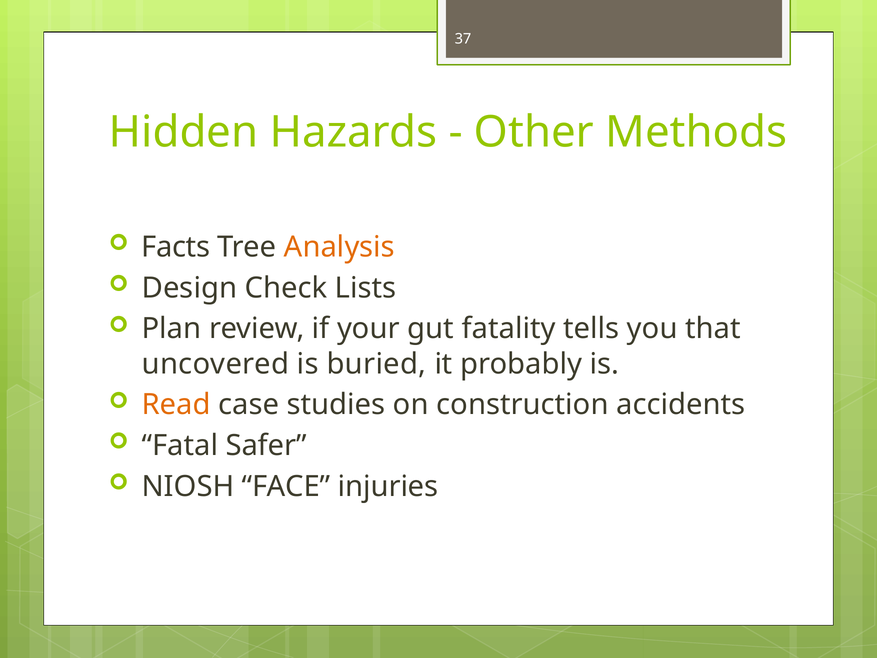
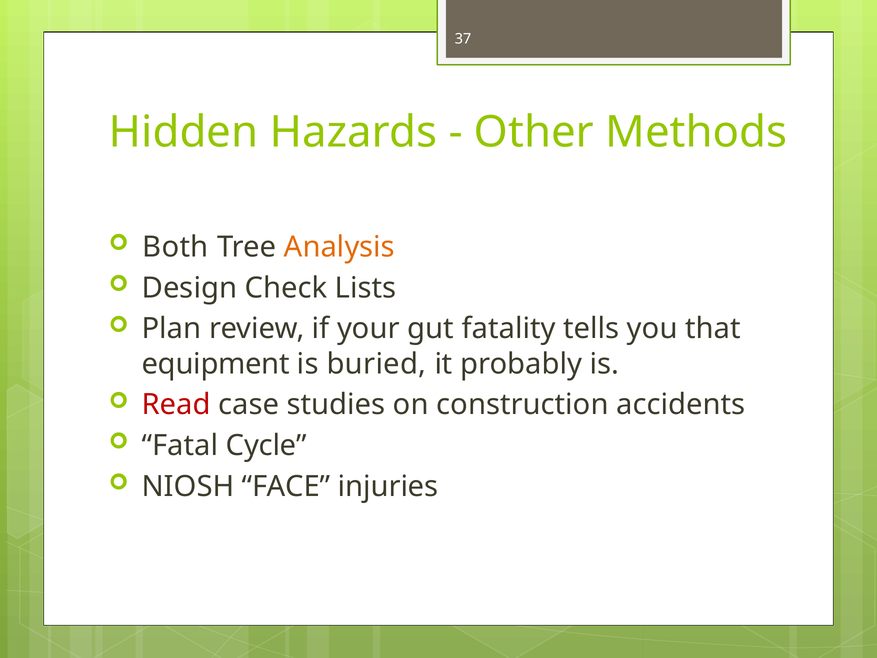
Facts: Facts -> Both
uncovered: uncovered -> equipment
Read colour: orange -> red
Safer: Safer -> Cycle
